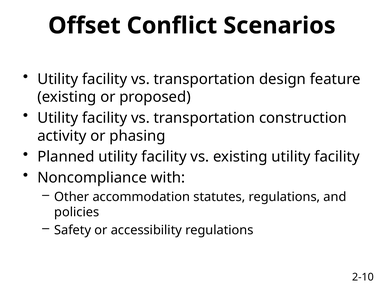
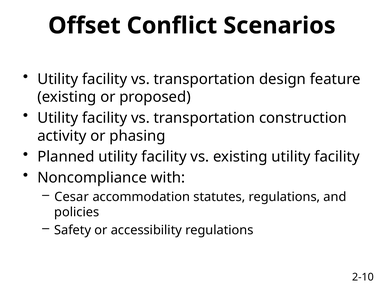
Other: Other -> Cesar
